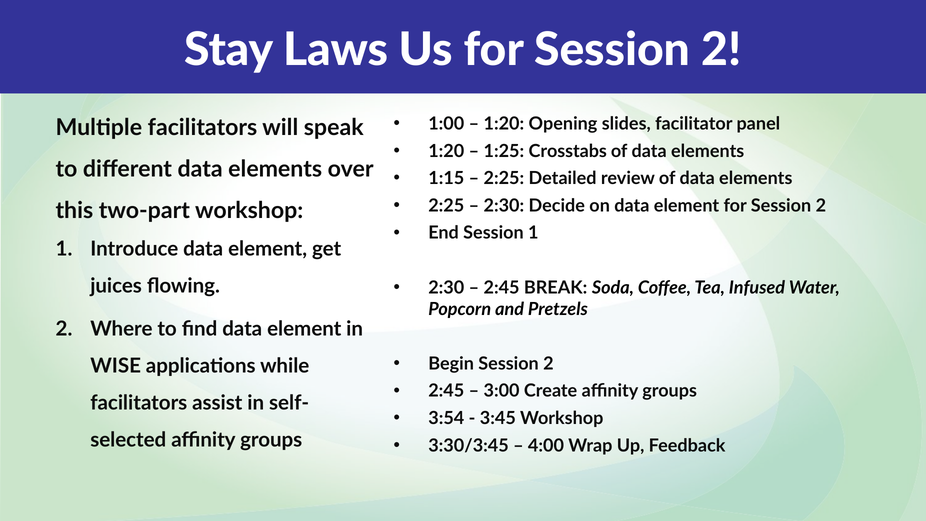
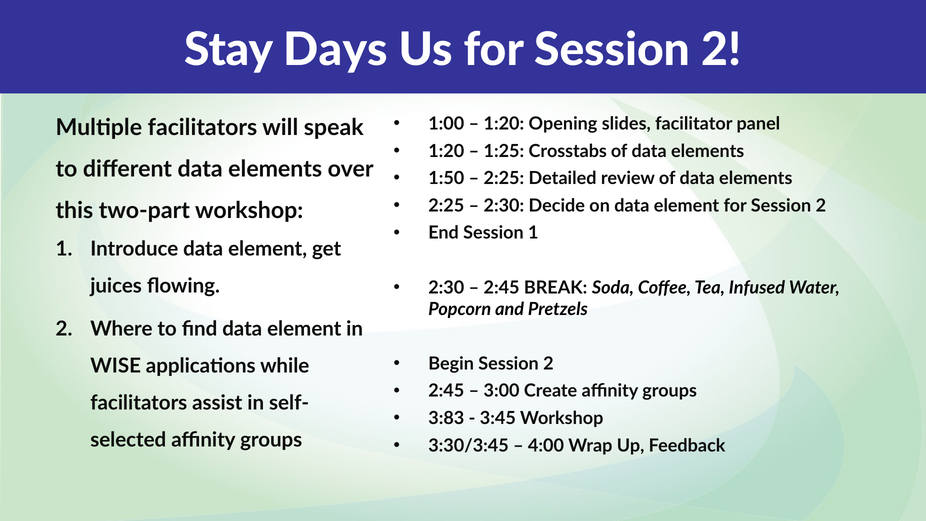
Laws: Laws -> Days
1:15: 1:15 -> 1:50
3:54: 3:54 -> 3:83
